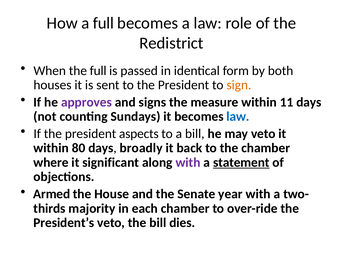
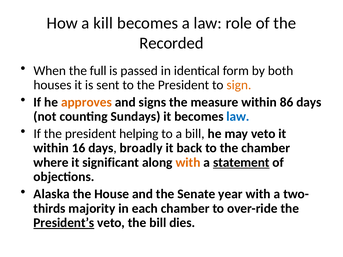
a full: full -> kill
Redistrict: Redistrict -> Recorded
approves colour: purple -> orange
11: 11 -> 86
aspects: aspects -> helping
80: 80 -> 16
with at (188, 163) colour: purple -> orange
Armed: Armed -> Alaska
President’s underline: none -> present
